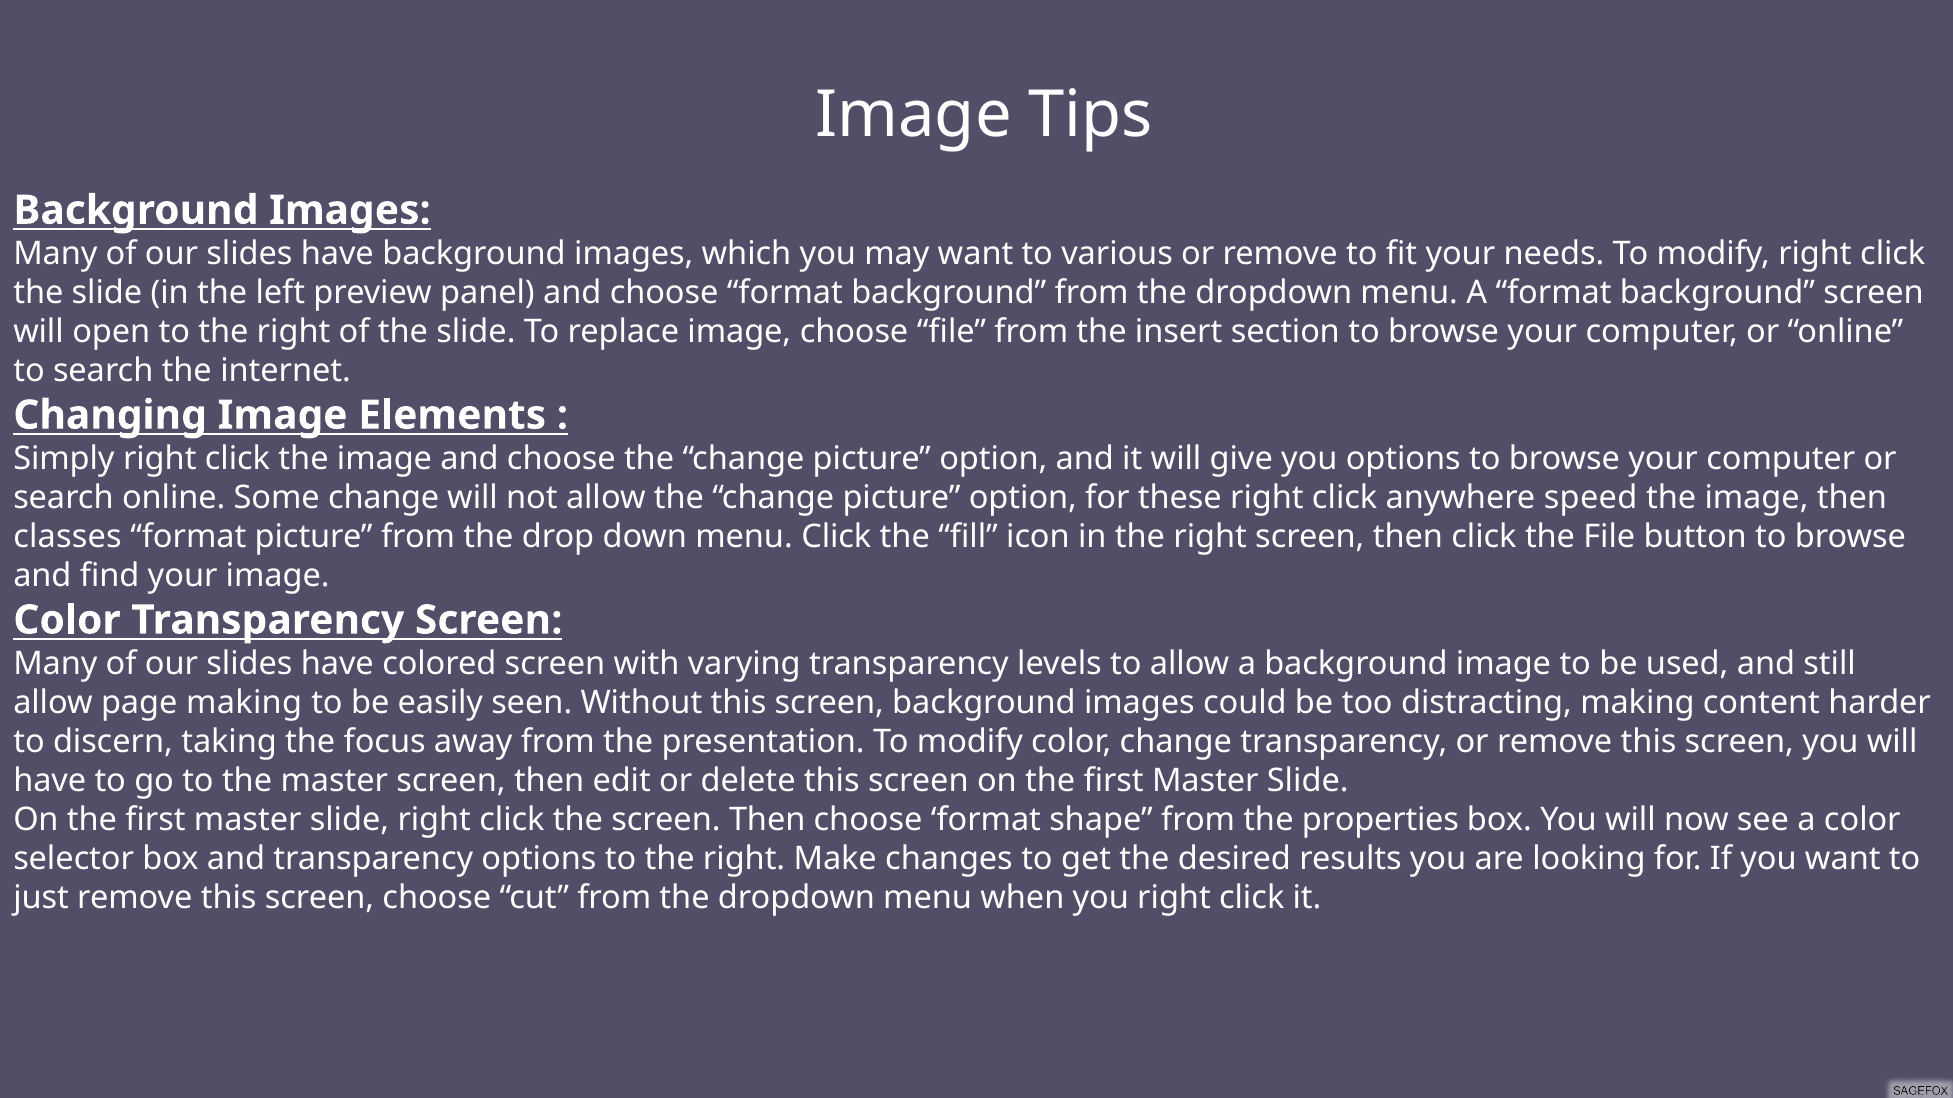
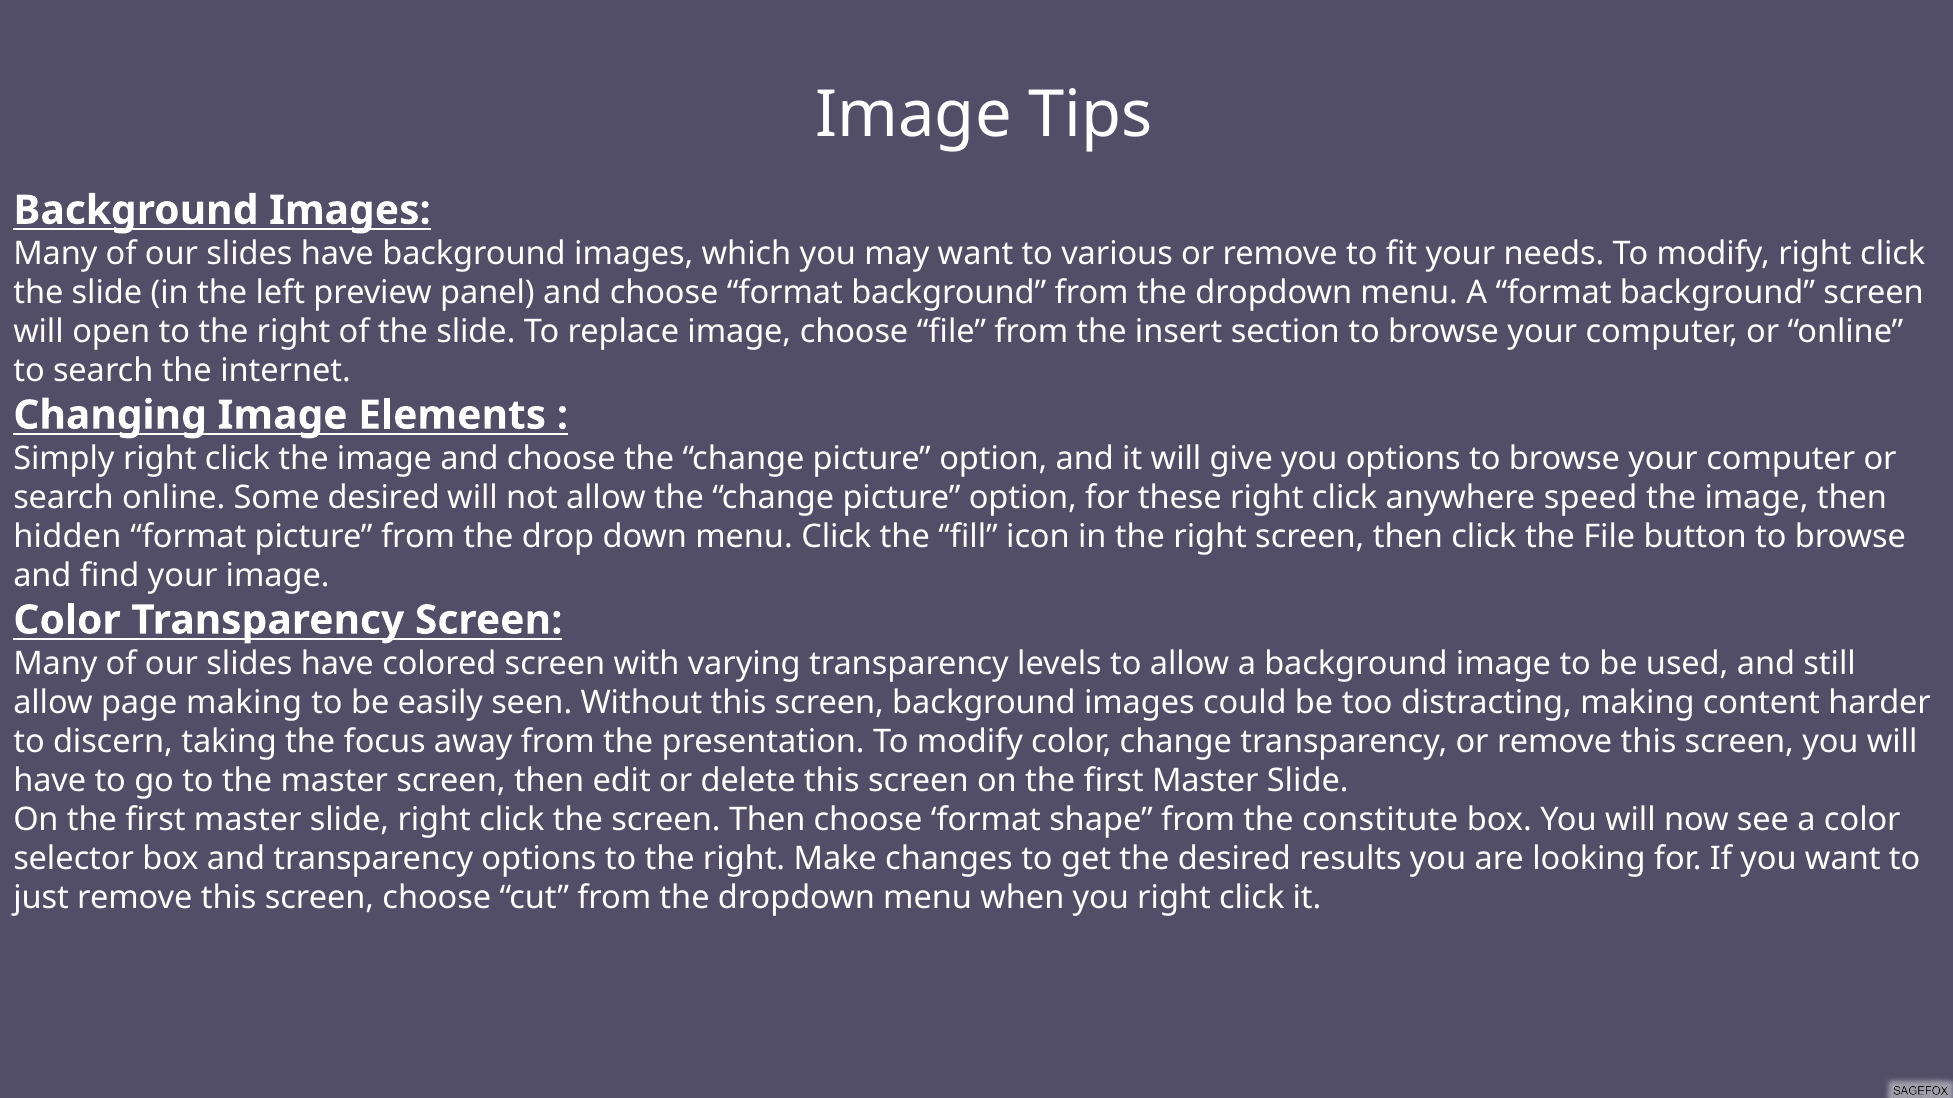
Some change: change -> desired
classes: classes -> hidden
properties: properties -> constitute
